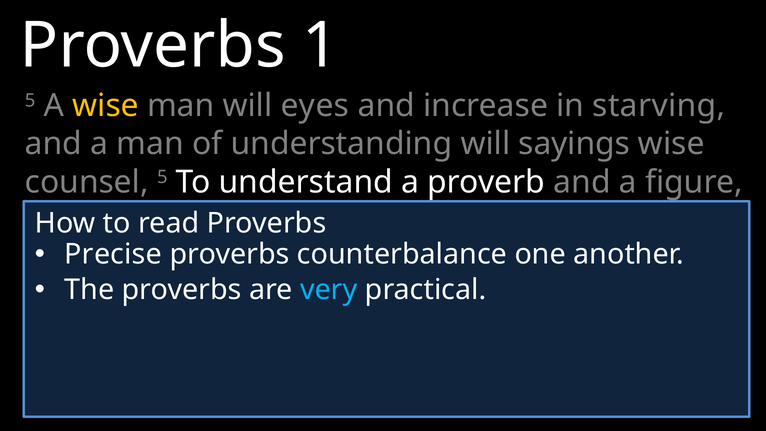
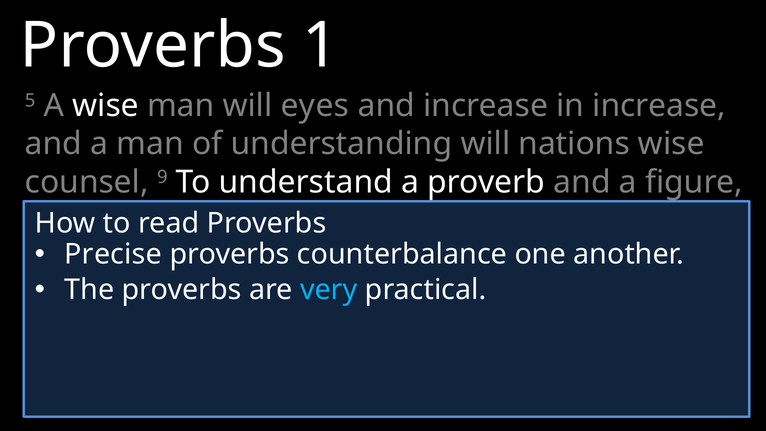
wise at (106, 106) colour: yellow -> white
in starving: starving -> increase
sayings: sayings -> nations
5 at (162, 177): 5 -> 9
